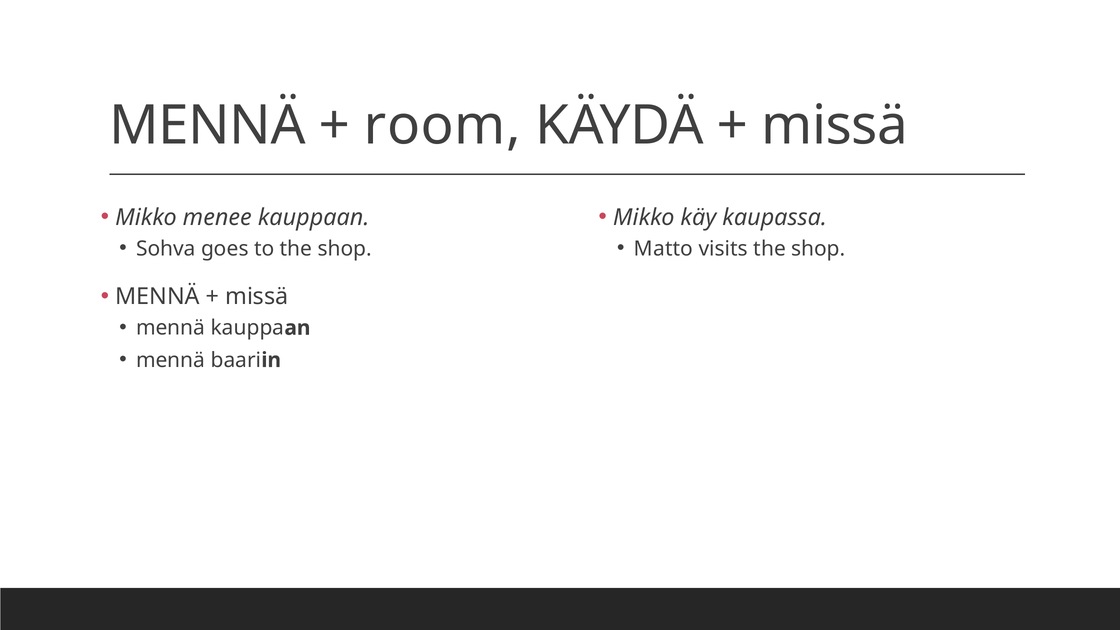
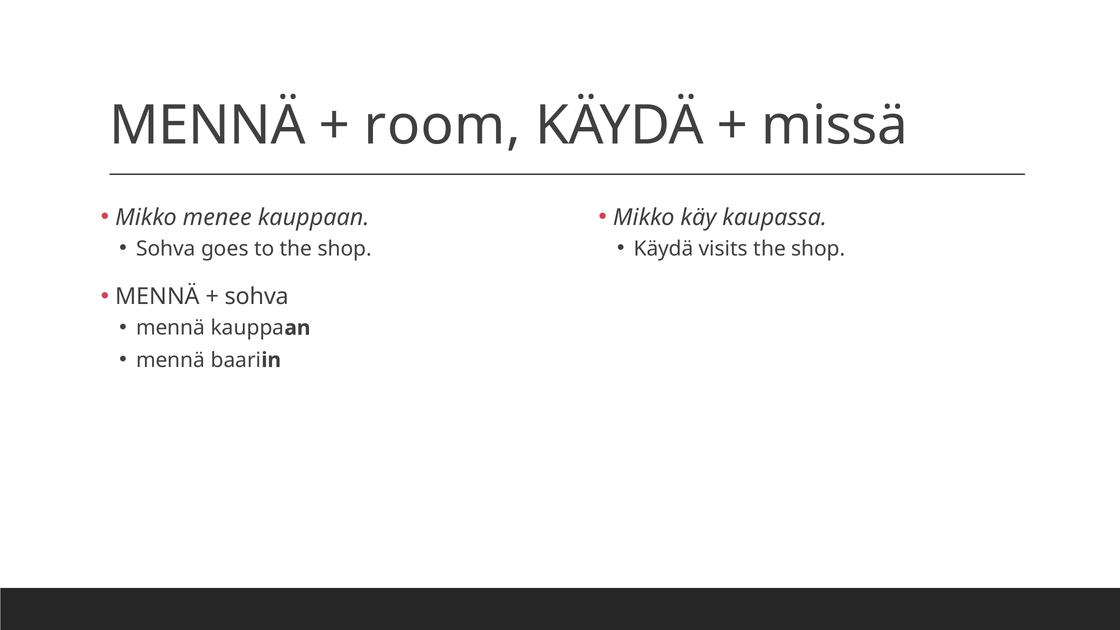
Matto at (664, 249): Matto -> Käydä
missä at (257, 297): missä -> sohva
